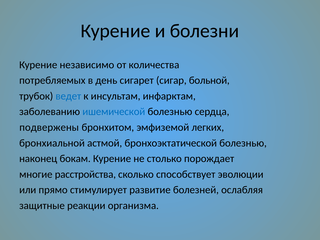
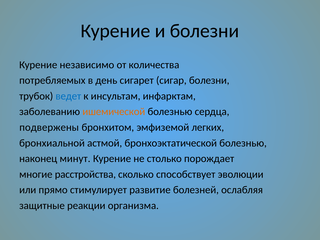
сигар больной: больной -> болезни
ишемической colour: blue -> orange
бокам: бокам -> минут
